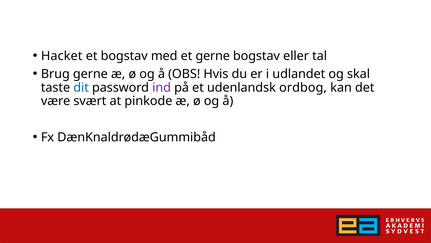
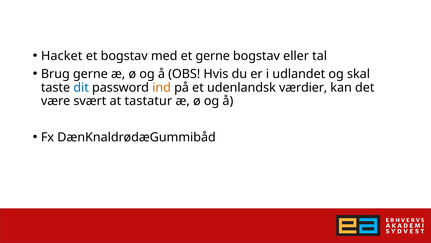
ind colour: purple -> orange
ordbog: ordbog -> værdier
pinkode: pinkode -> tastatur
